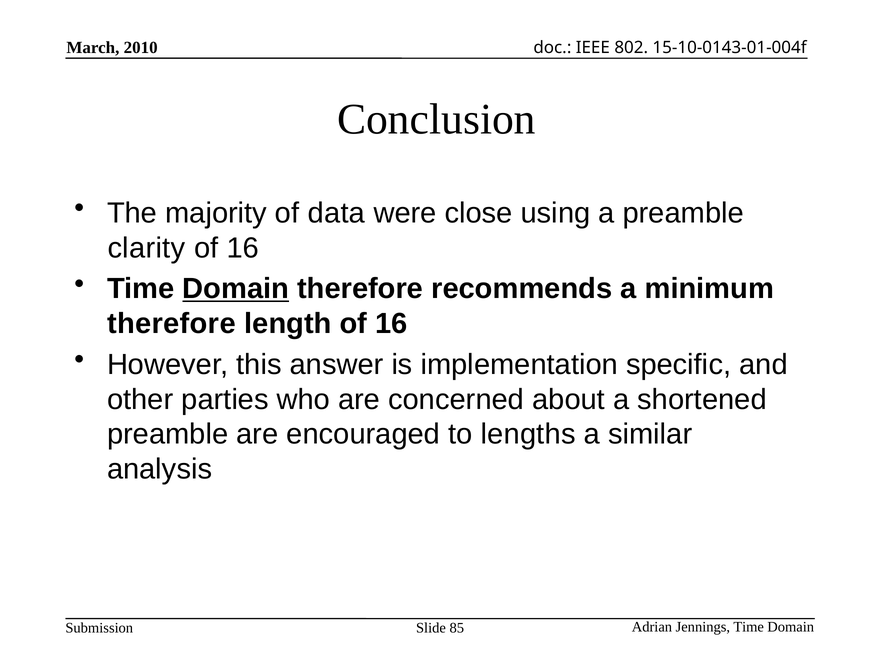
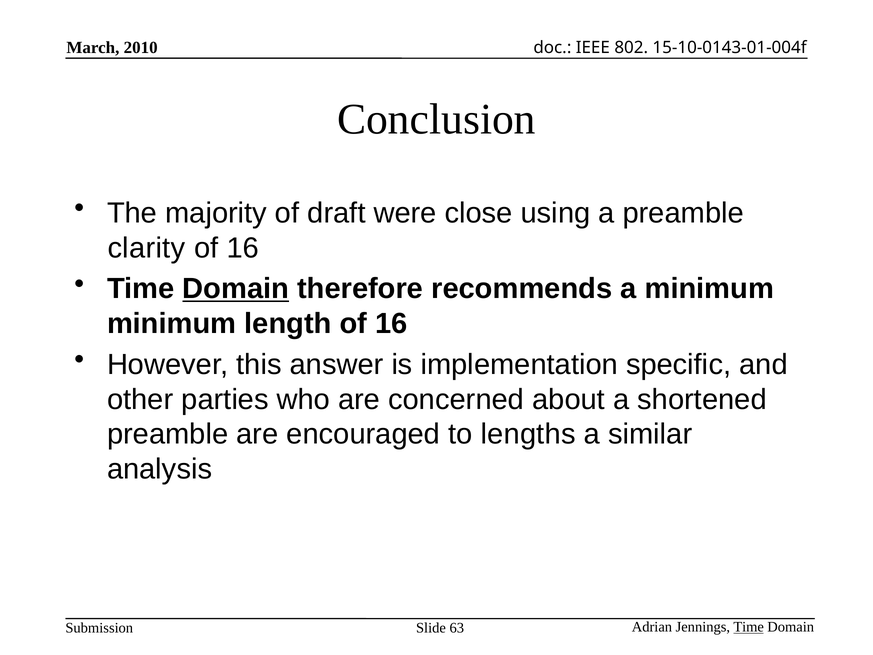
data: data -> draft
therefore at (172, 324): therefore -> minimum
Time at (749, 627) underline: none -> present
85: 85 -> 63
